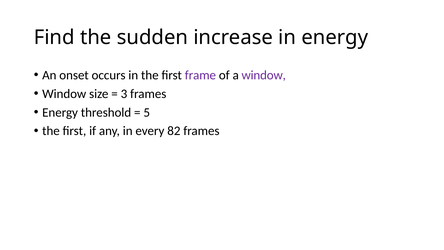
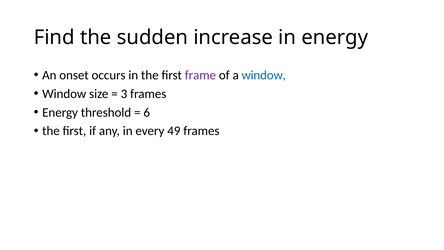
window at (264, 75) colour: purple -> blue
5: 5 -> 6
82: 82 -> 49
